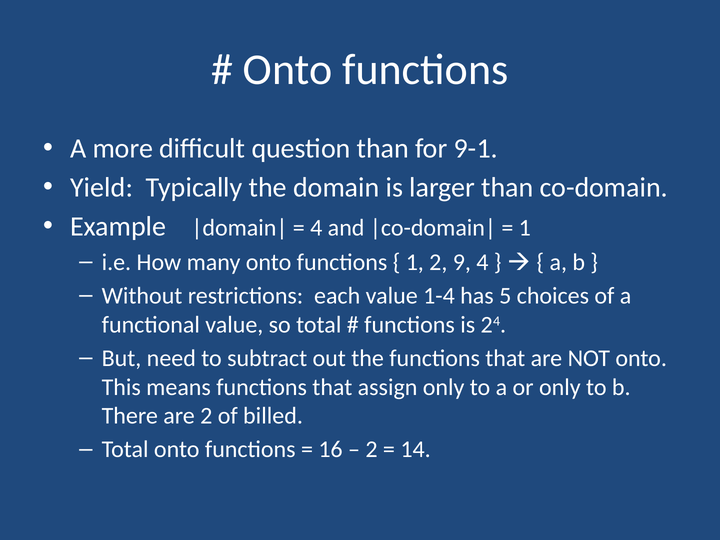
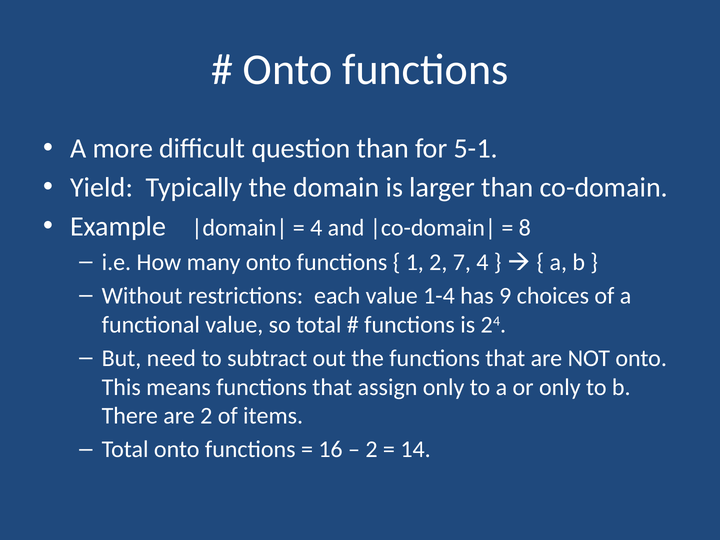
9-1: 9-1 -> 5-1
1 at (525, 228): 1 -> 8
9: 9 -> 7
5: 5 -> 9
billed: billed -> items
